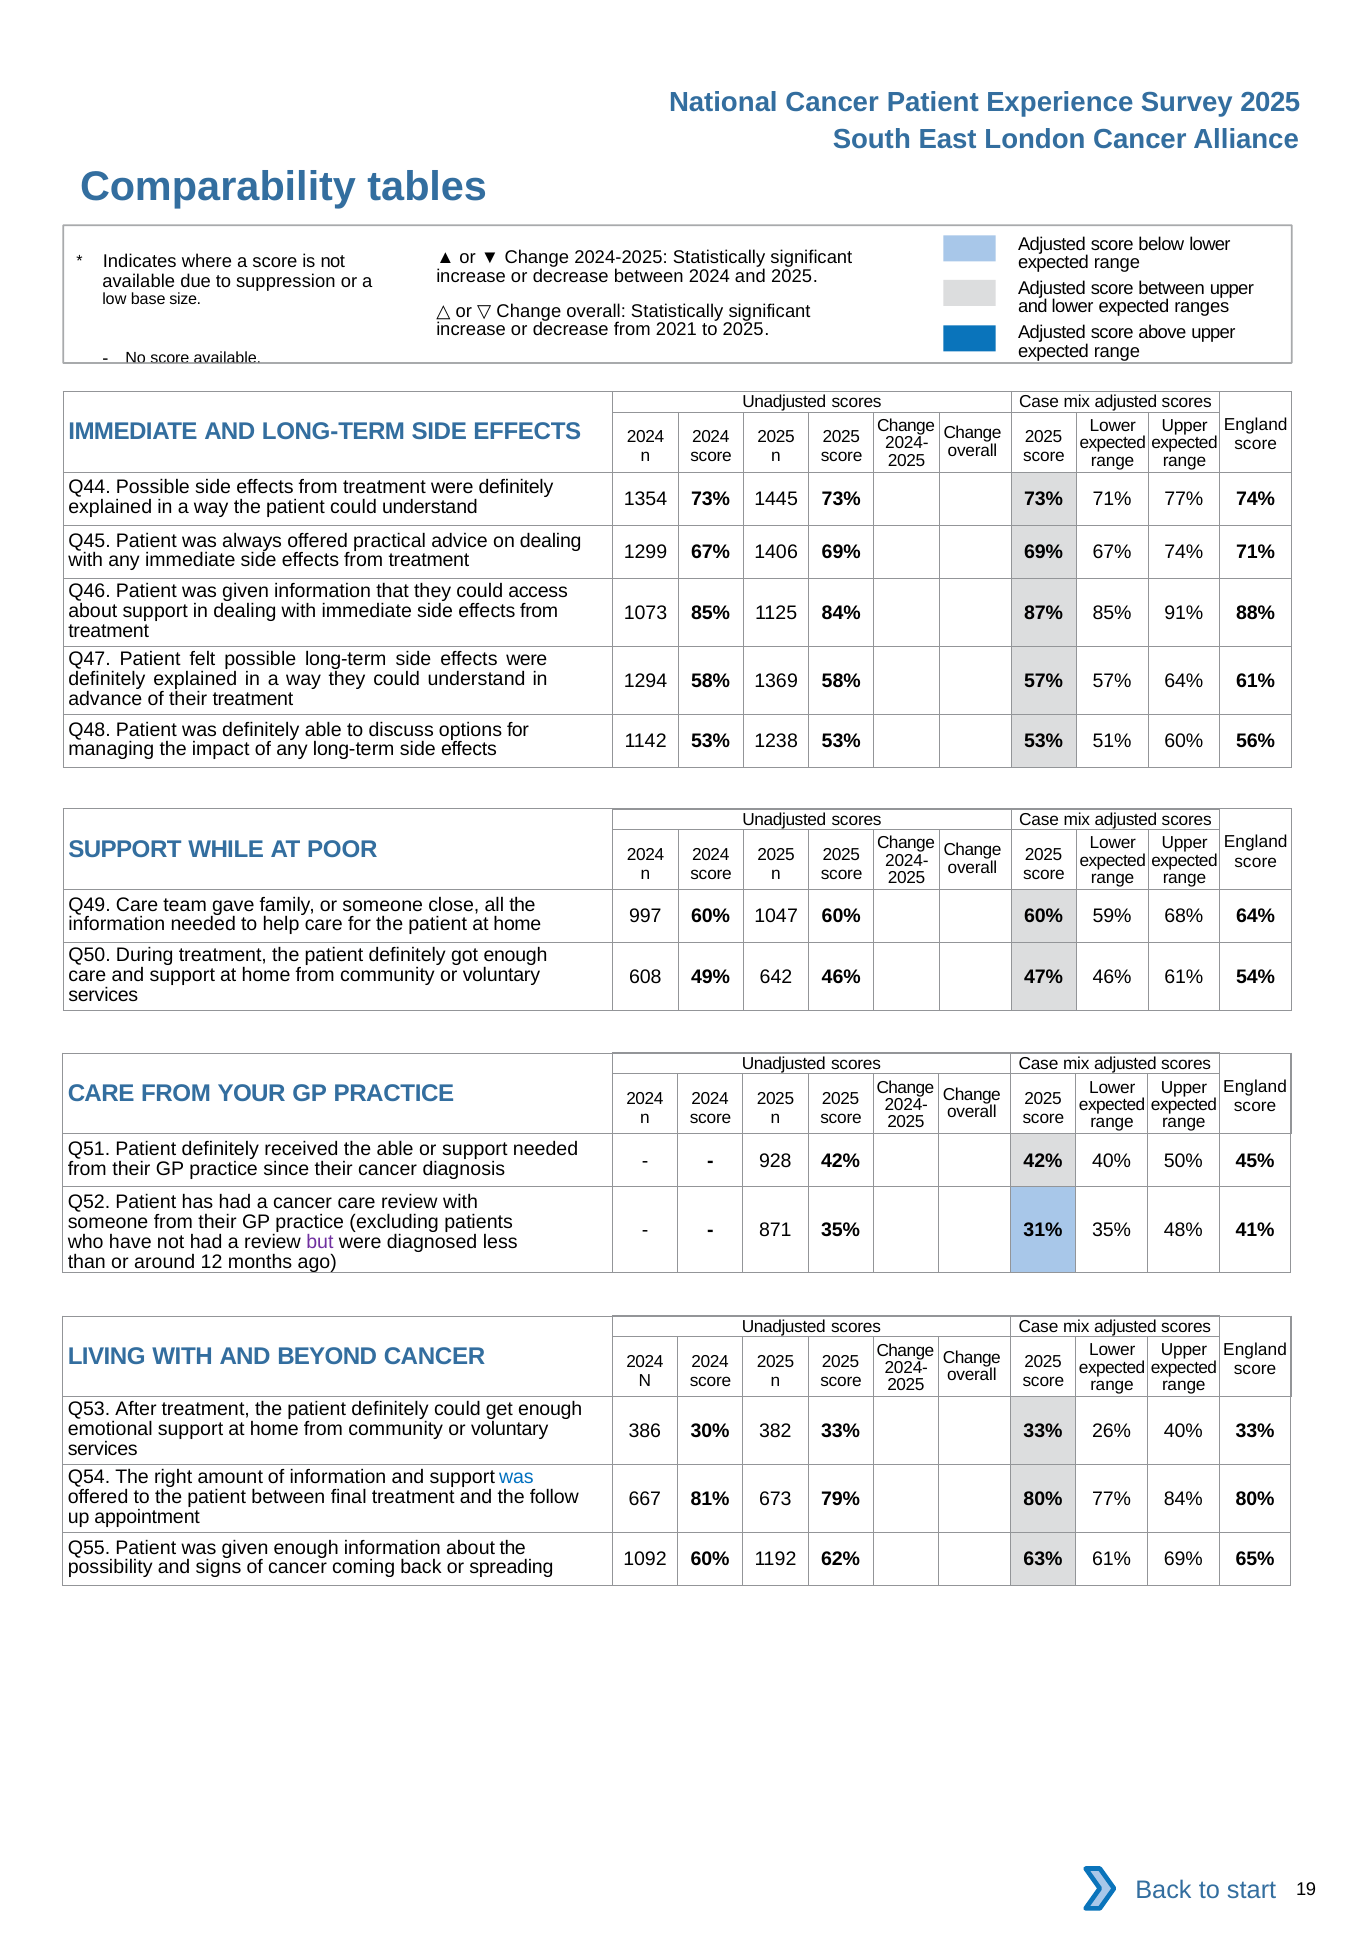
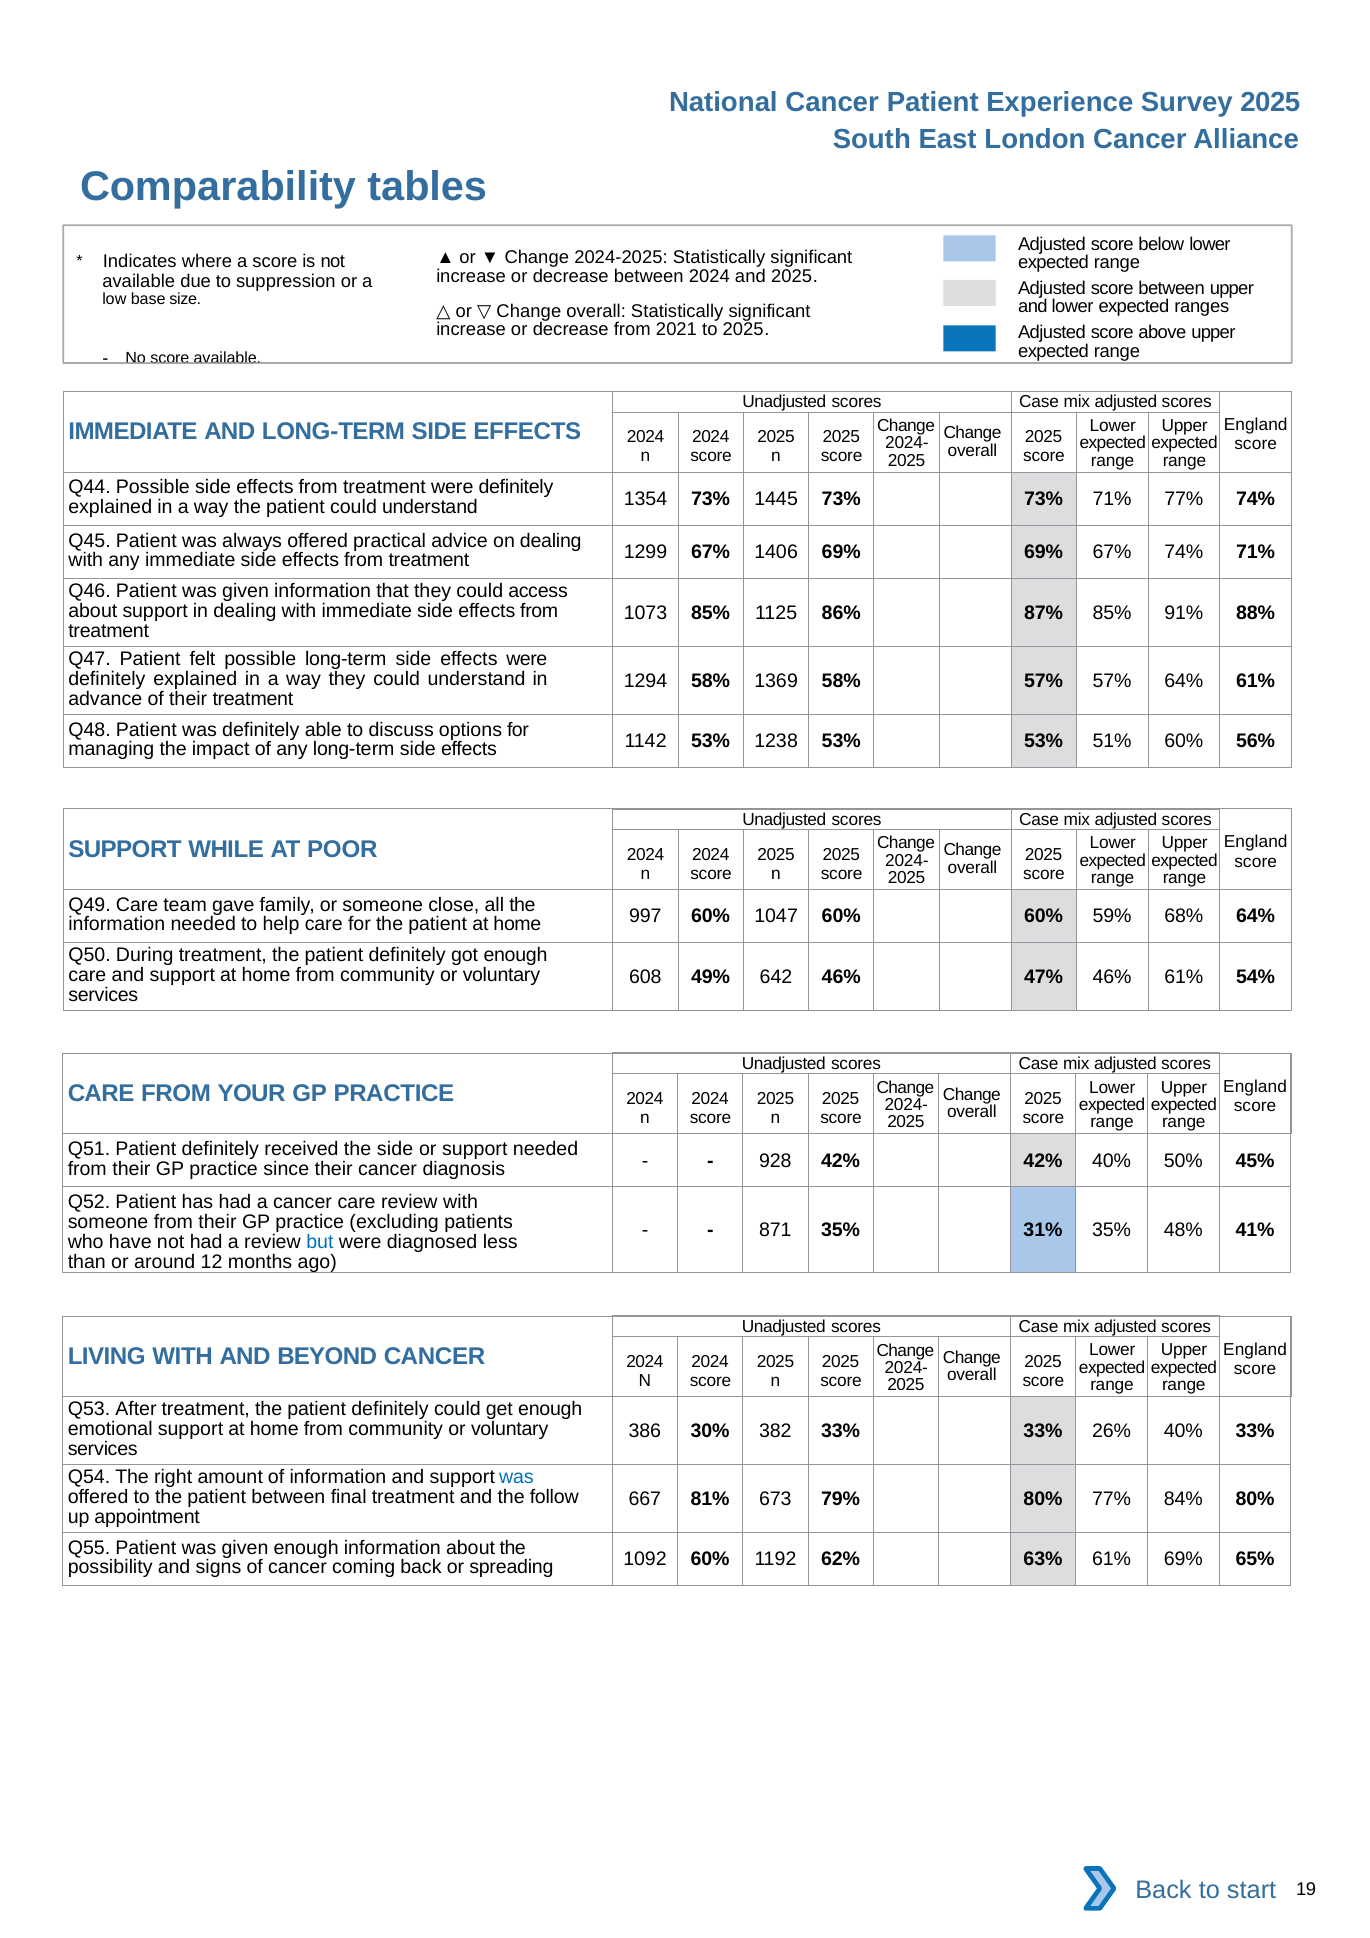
1125 84%: 84% -> 86%
the able: able -> side
but colour: purple -> blue
